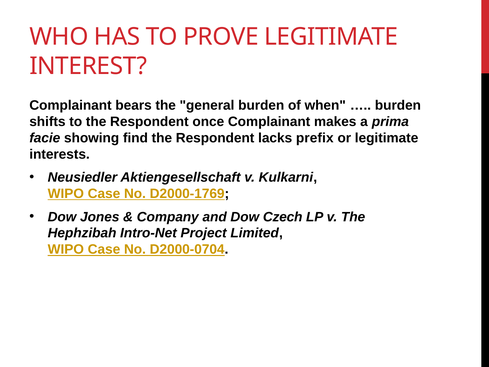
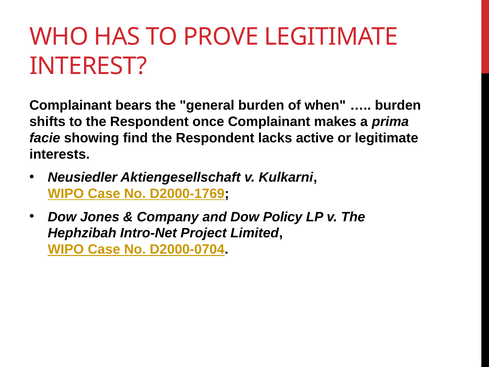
prefix: prefix -> active
Czech: Czech -> Policy
